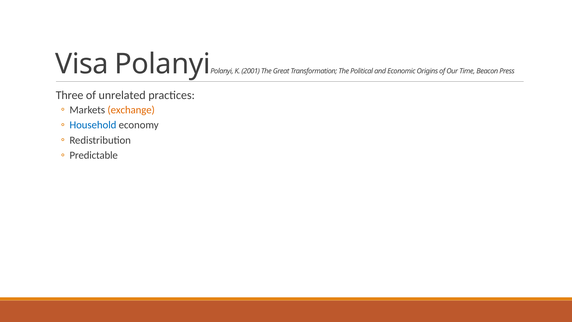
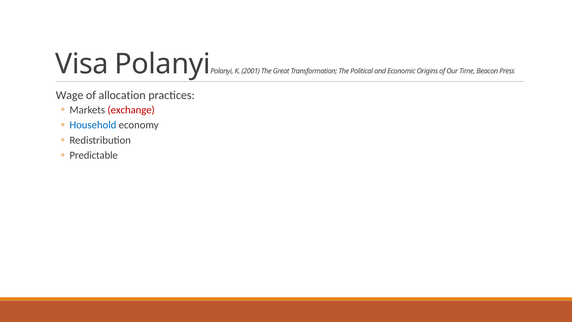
Three: Three -> Wage
unrelated: unrelated -> allocation
exchange colour: orange -> red
